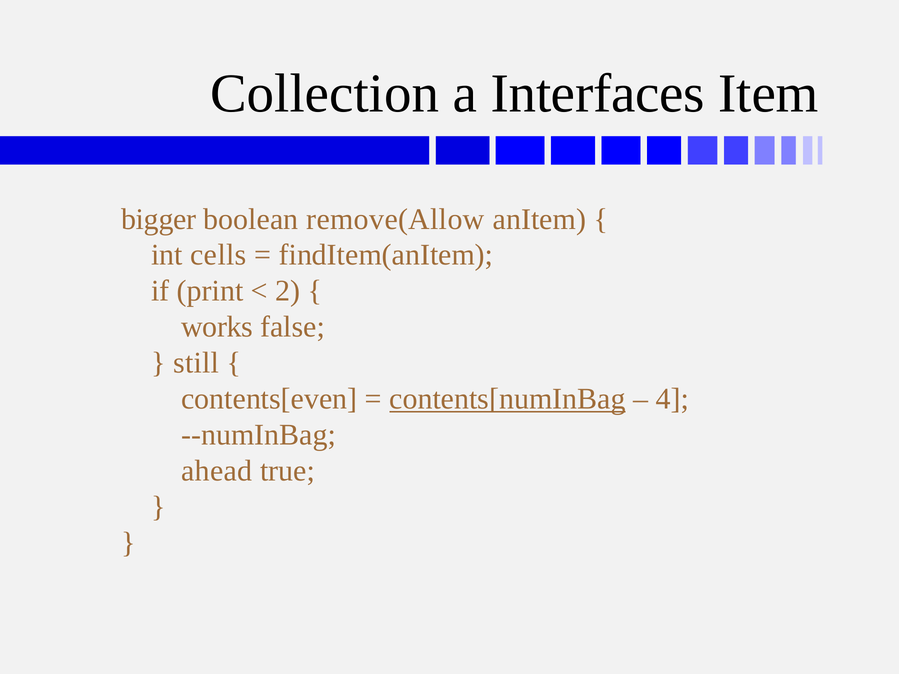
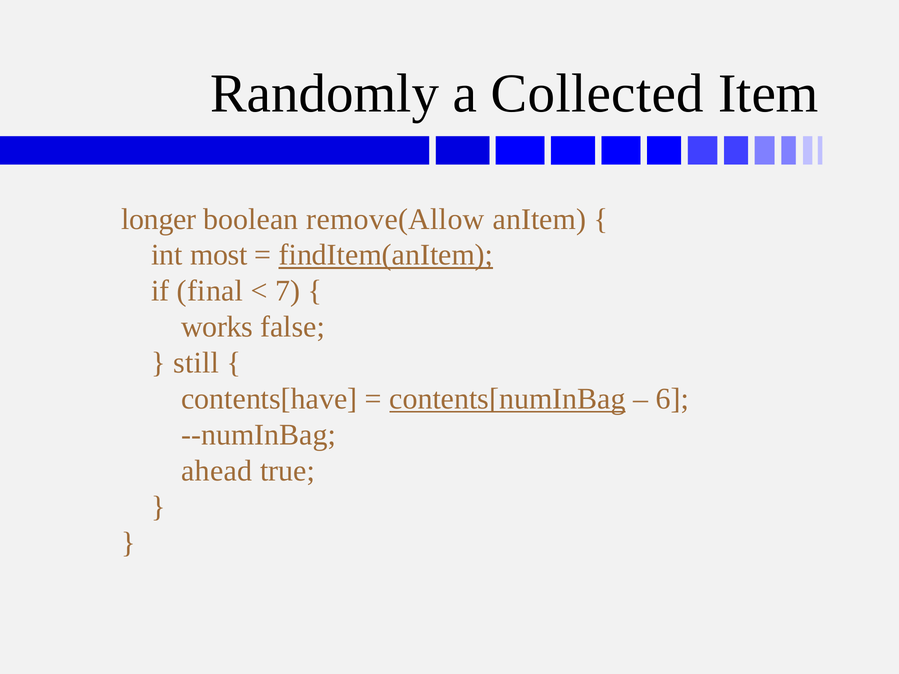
Collection: Collection -> Randomly
Interfaces: Interfaces -> Collected
bigger: bigger -> longer
cells: cells -> most
findItem(anItem underline: none -> present
print: print -> final
2: 2 -> 7
contents[even: contents[even -> contents[have
4: 4 -> 6
